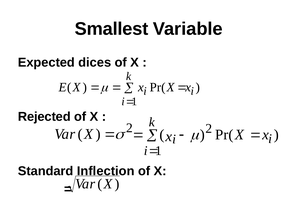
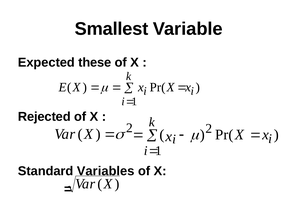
dices: dices -> these
Inflection: Inflection -> Variables
